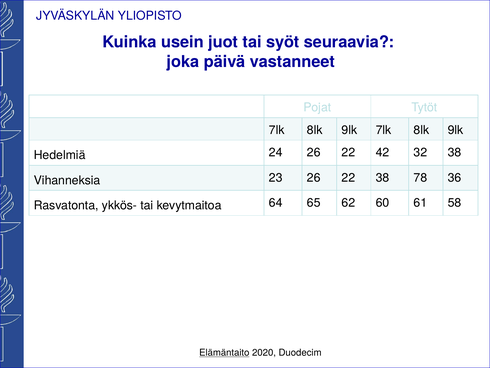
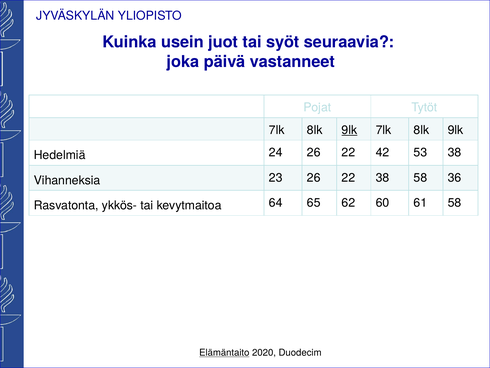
9lk at (349, 130) underline: none -> present
32: 32 -> 53
38 78: 78 -> 58
